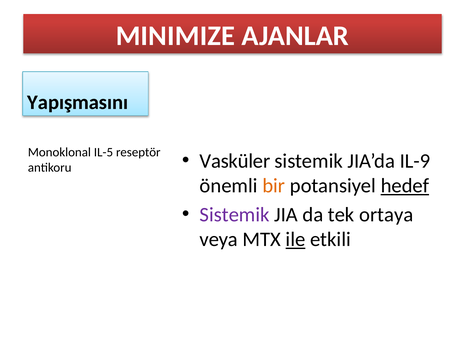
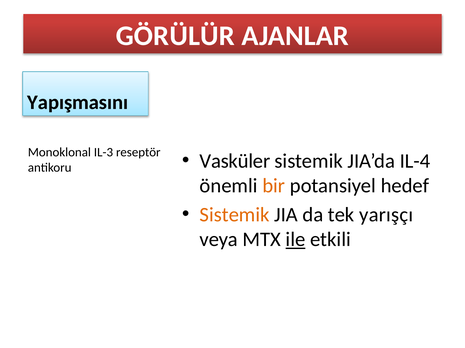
MINIMIZE: MINIMIZE -> GÖRÜLÜR
IL-5: IL-5 -> IL-3
IL-9: IL-9 -> IL-4
hedef underline: present -> none
Sistemik at (235, 215) colour: purple -> orange
ortaya: ortaya -> yarışçı
